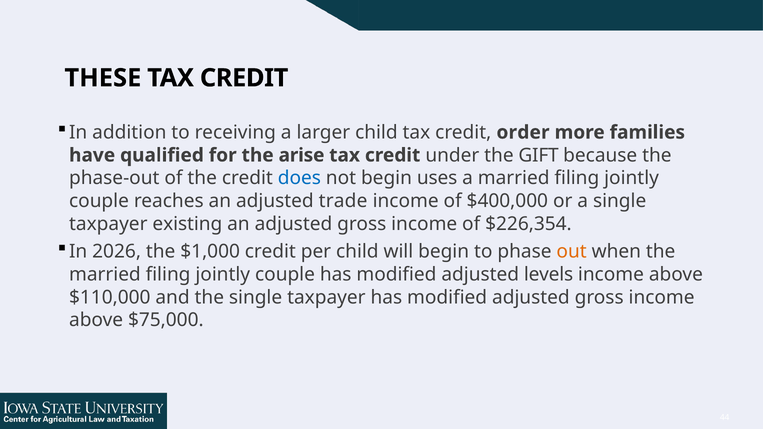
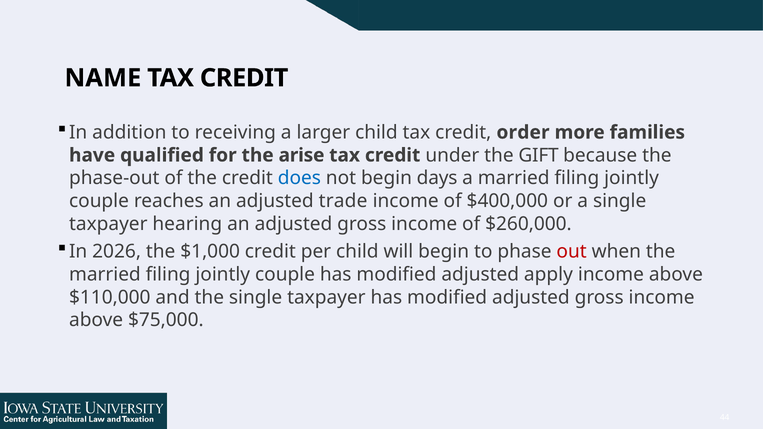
THESE: THESE -> NAME
uses: uses -> days
existing: existing -> hearing
$226,354: $226,354 -> $260,000
out colour: orange -> red
levels: levels -> apply
